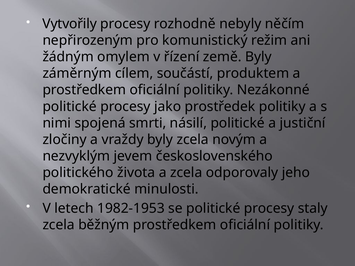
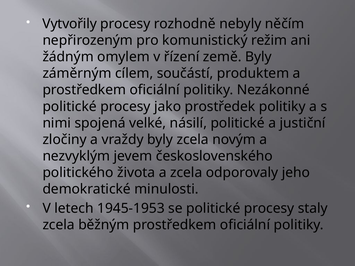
smrti: smrti -> velké
1982-1953: 1982-1953 -> 1945-1953
